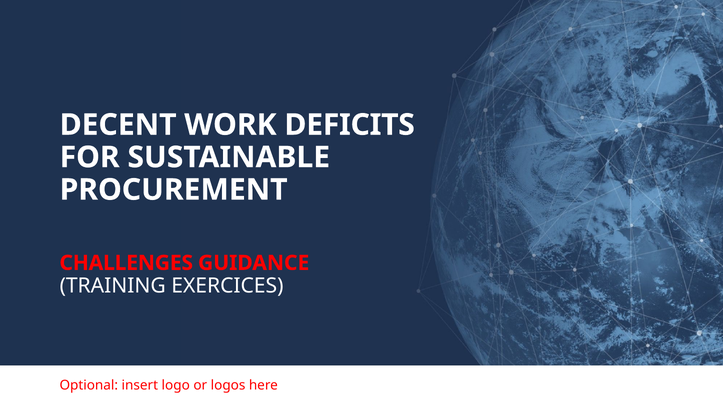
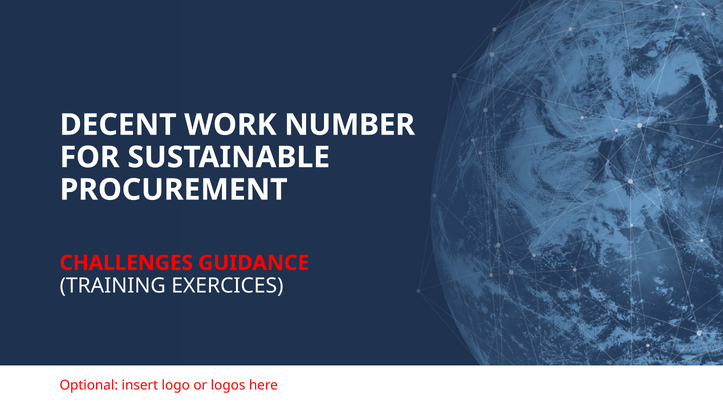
DEFICITS: DEFICITS -> NUMBER
